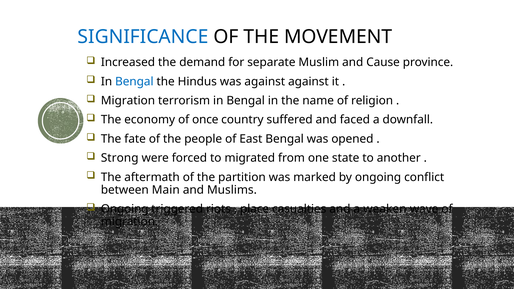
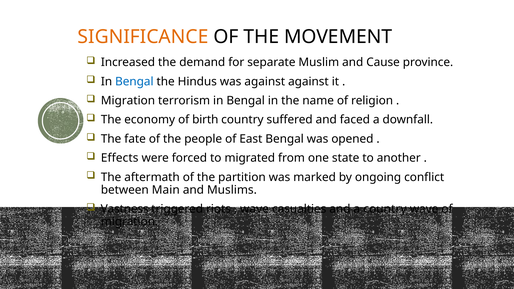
SIGNIFICANCE colour: blue -> orange
once: once -> birth
Strong: Strong -> Effects
Ongoing at (125, 209): Ongoing -> Vastness
place at (255, 209): place -> wave
a weaken: weaken -> country
